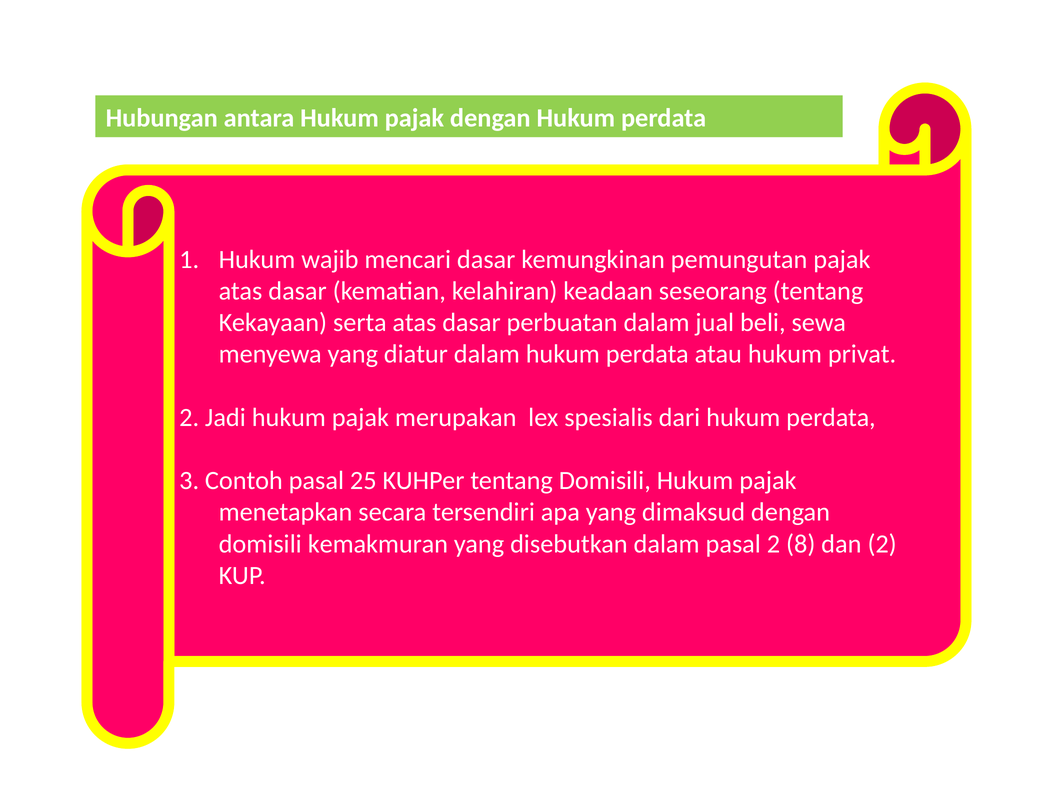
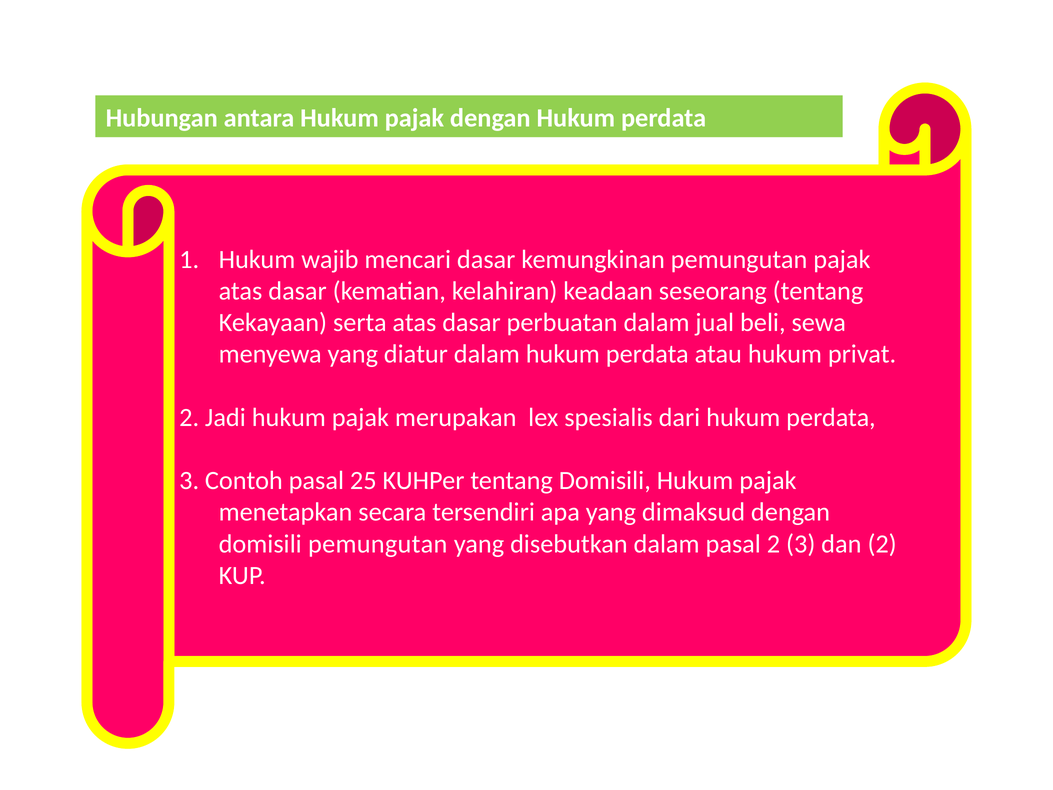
domisili kemakmuran: kemakmuran -> pemungutan
2 8: 8 -> 3
